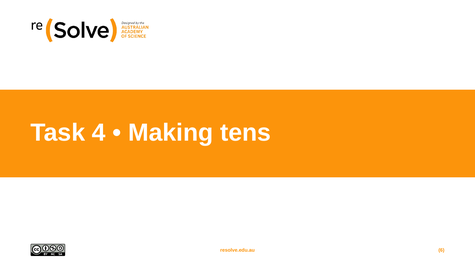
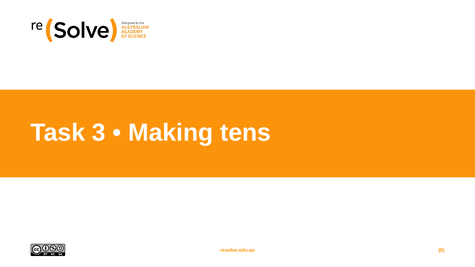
4: 4 -> 3
